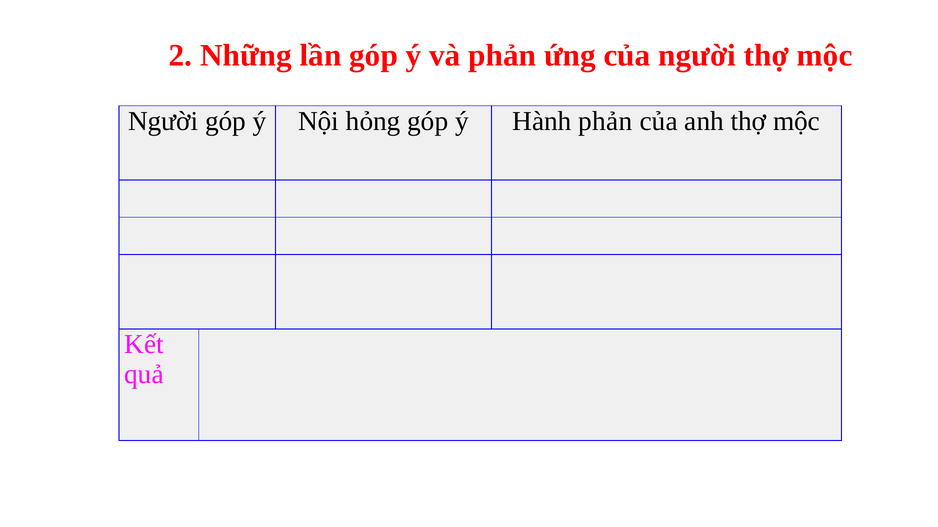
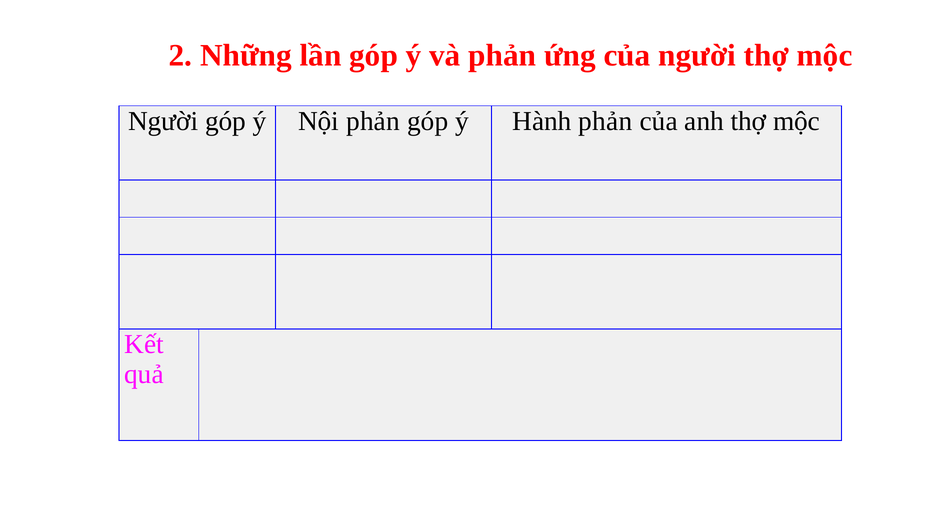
Nội hỏng: hỏng -> phản
